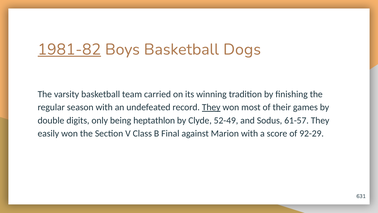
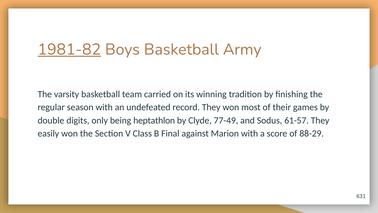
Dogs: Dogs -> Army
They at (211, 107) underline: present -> none
52-49: 52-49 -> 77-49
92-29: 92-29 -> 88-29
